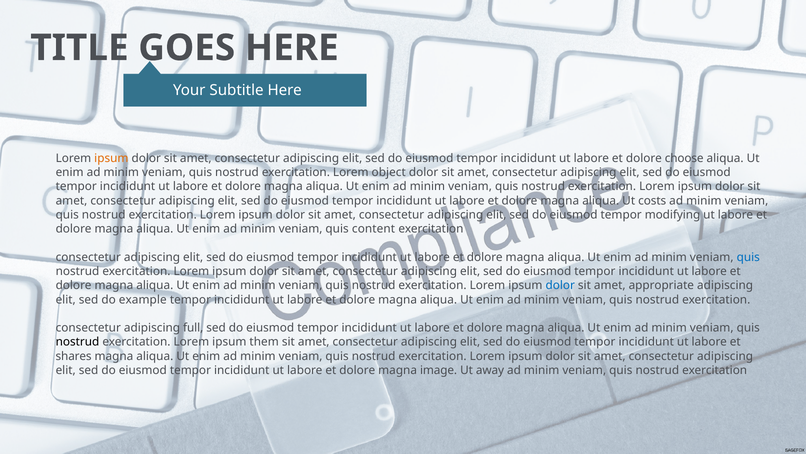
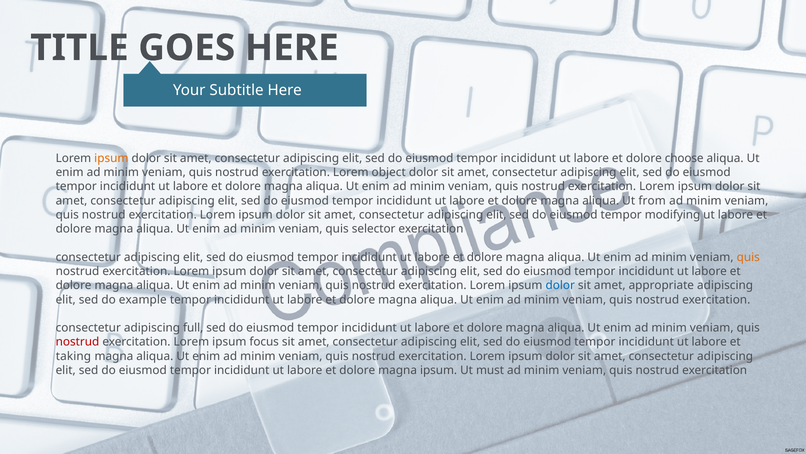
costs: costs -> from
content: content -> selector
quis at (748, 257) colour: blue -> orange
nostrud at (77, 342) colour: black -> red
them: them -> focus
shares: shares -> taking
magna image: image -> ipsum
away: away -> must
